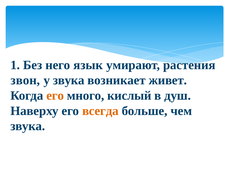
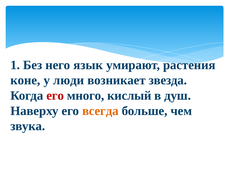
звон: звон -> коне
у звука: звука -> люди
живет: живет -> звезда
его at (55, 95) colour: orange -> red
